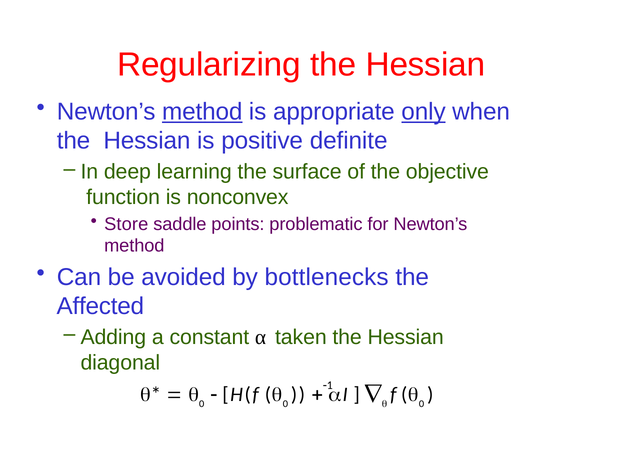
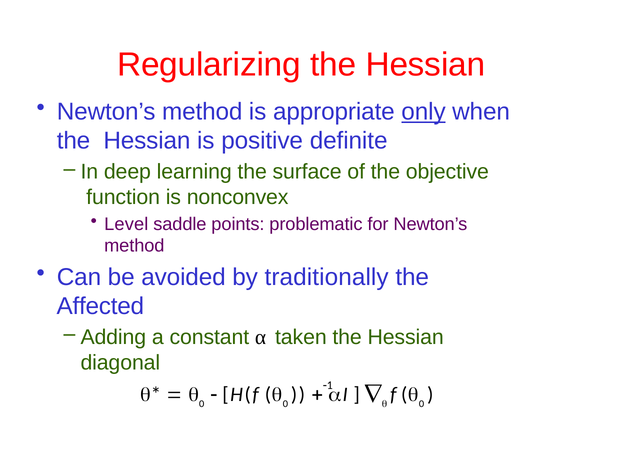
method at (202, 112) underline: present -> none
Store: Store -> Level
bottlenecks: bottlenecks -> traditionally
